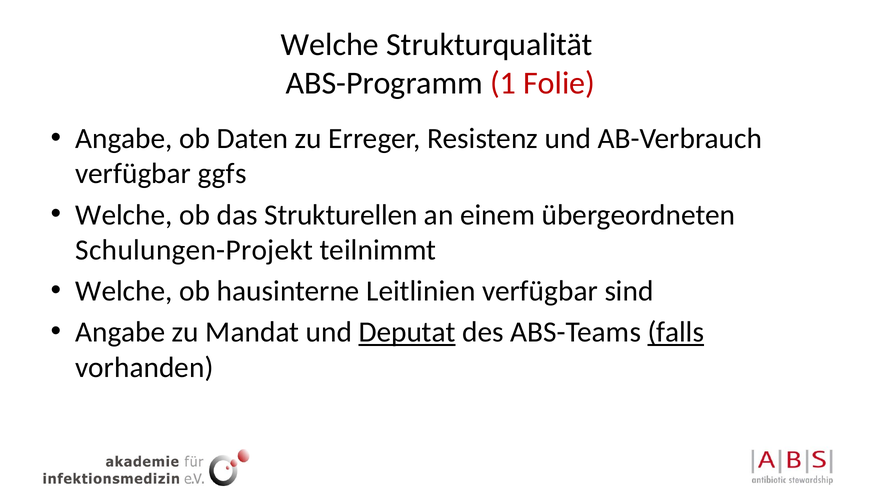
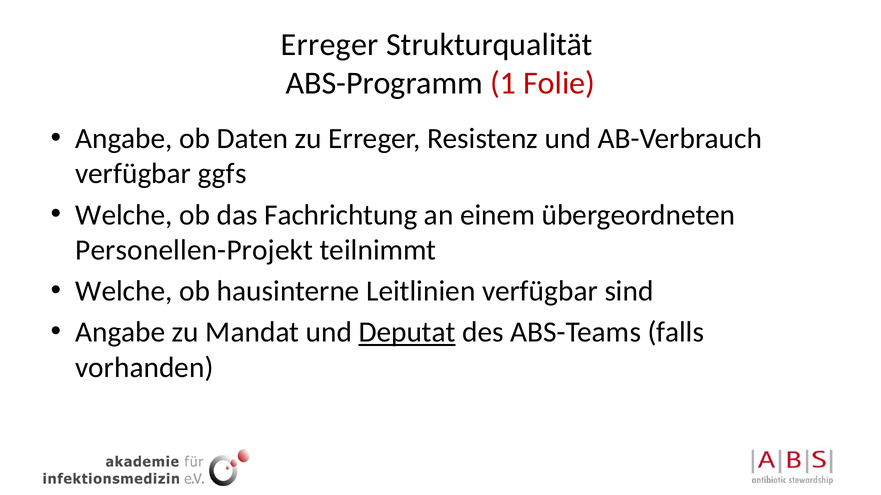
Welche at (330, 45): Welche -> Erreger
Strukturellen: Strukturellen -> Fachrichtung
Schulungen-Projekt: Schulungen-Projekt -> Personellen-Projekt
falls underline: present -> none
